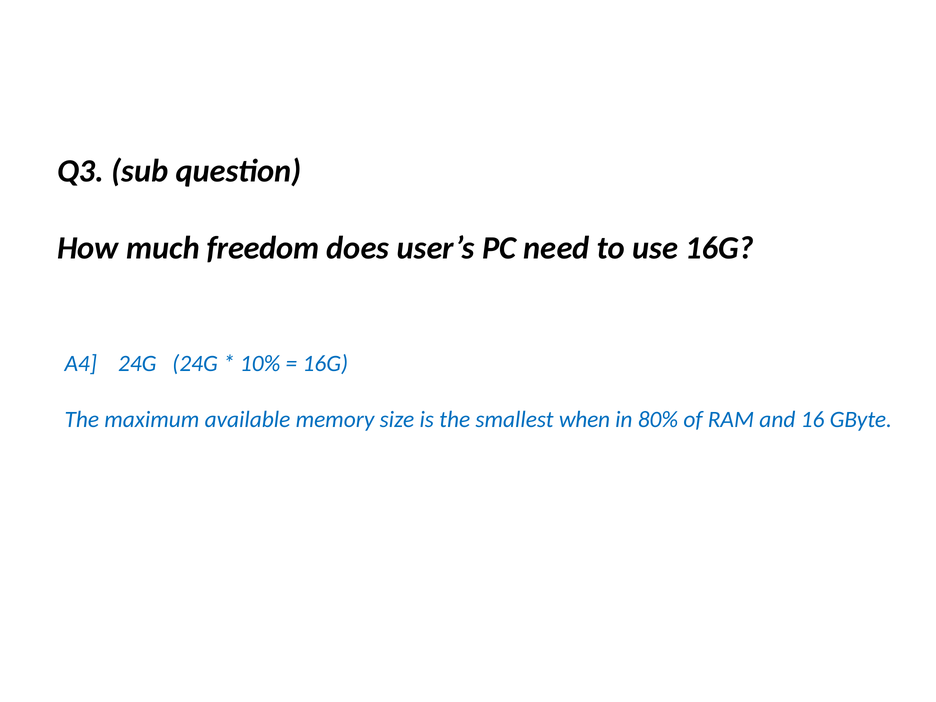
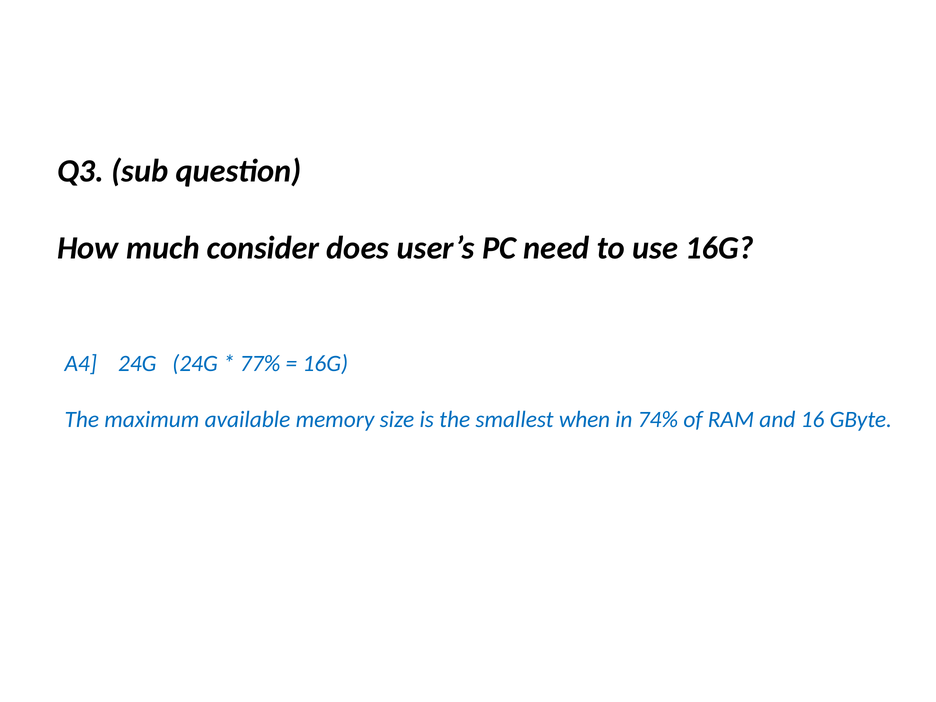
freedom: freedom -> consider
10%: 10% -> 77%
80%: 80% -> 74%
